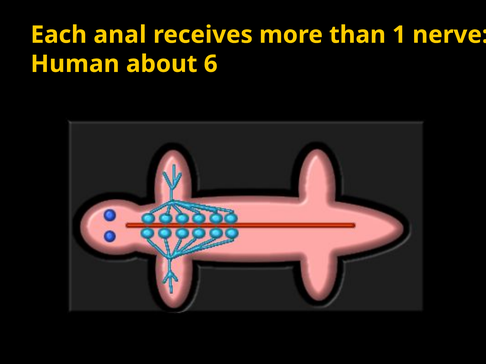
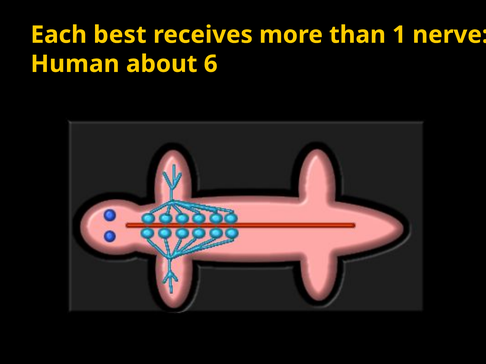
anal: anal -> best
